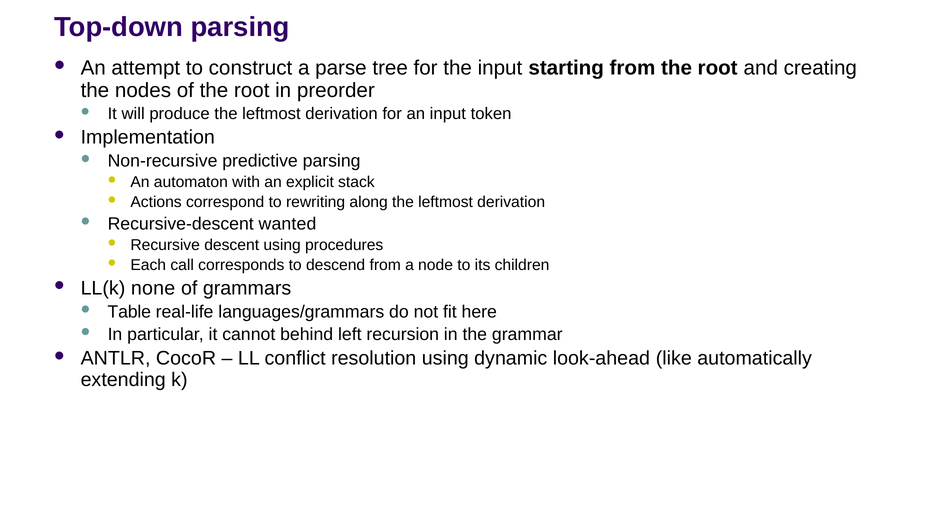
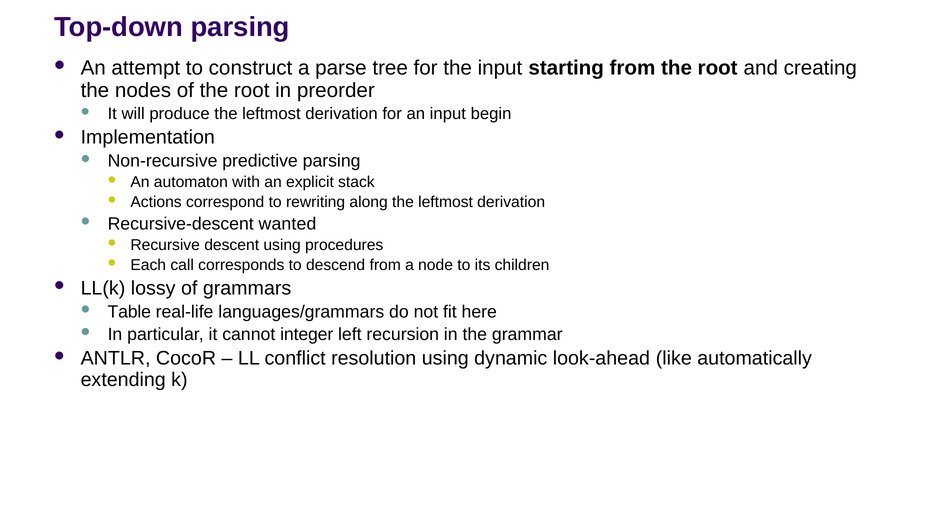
token: token -> begin
none: none -> lossy
behind: behind -> integer
